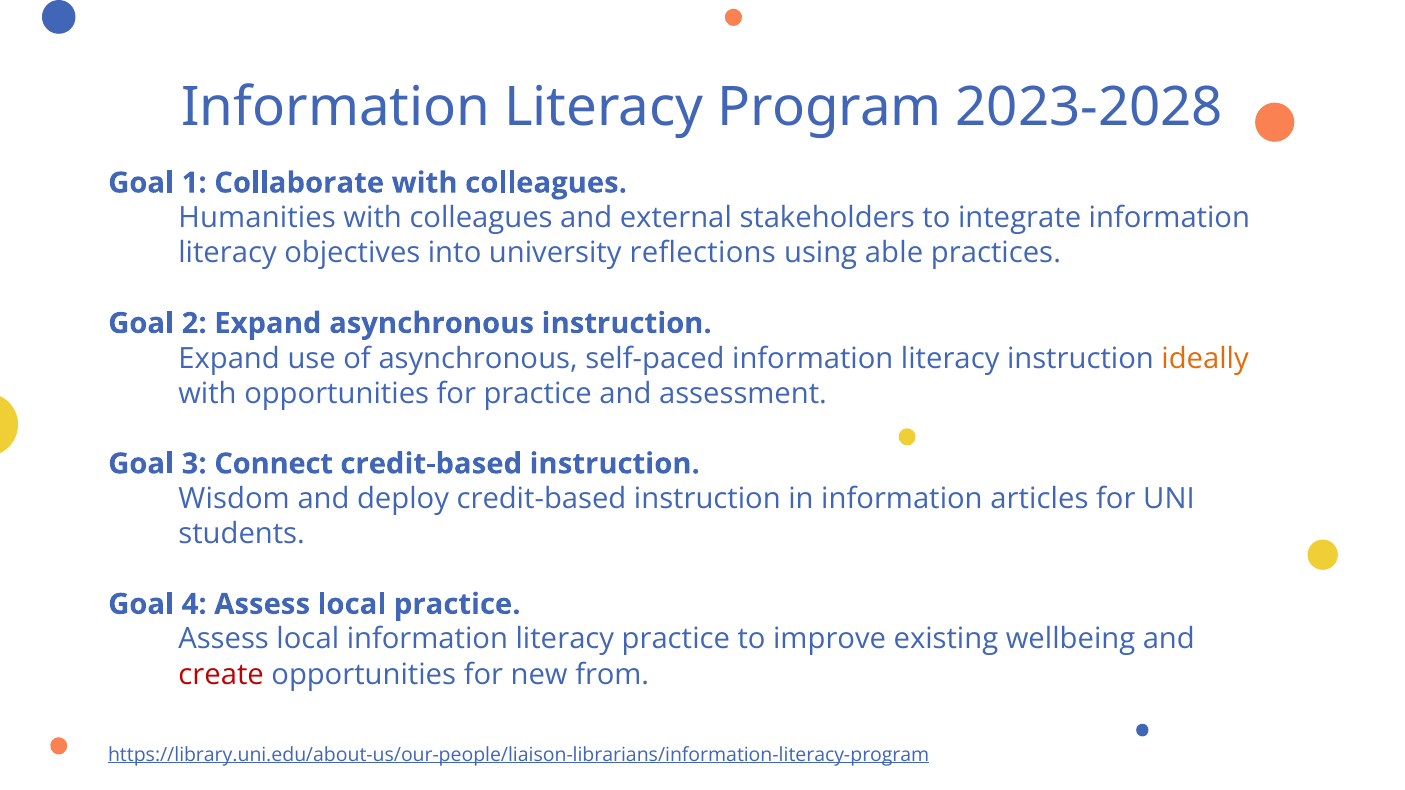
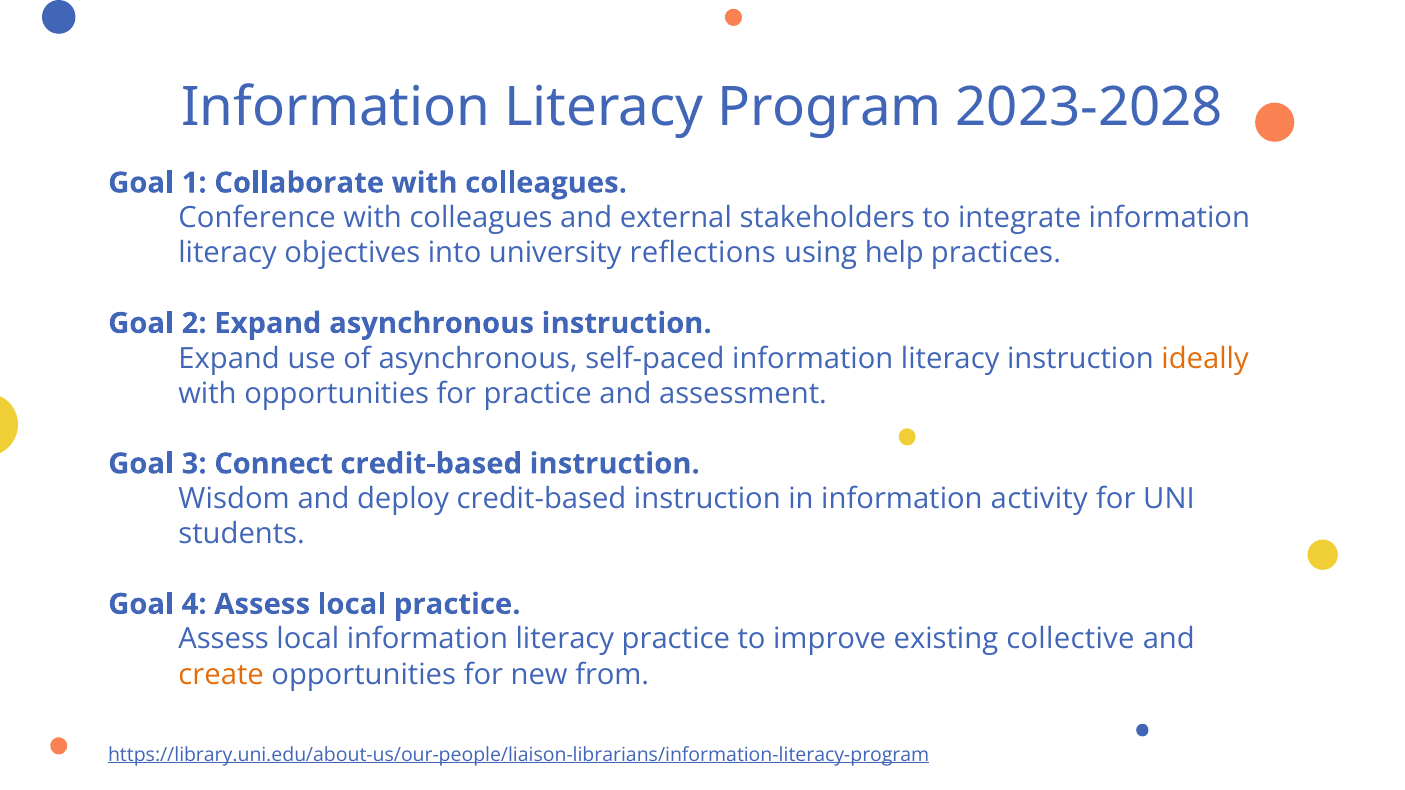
Humanities: Humanities -> Conference
able: able -> help
articles: articles -> activity
wellbeing: wellbeing -> collective
create colour: red -> orange
